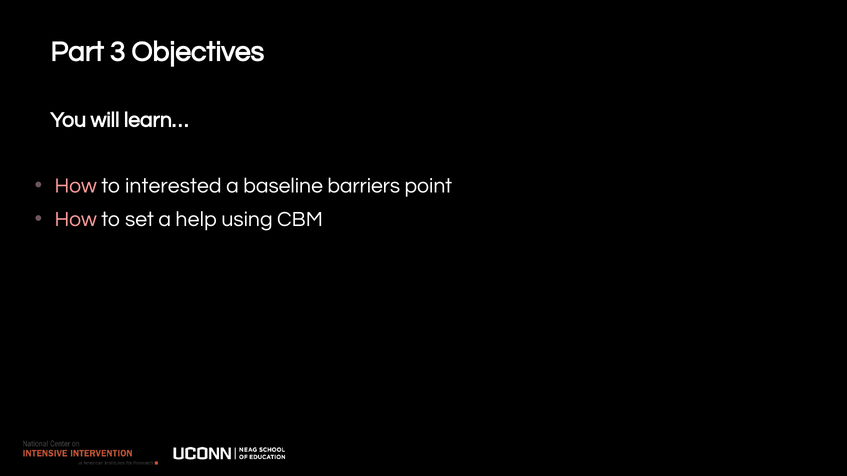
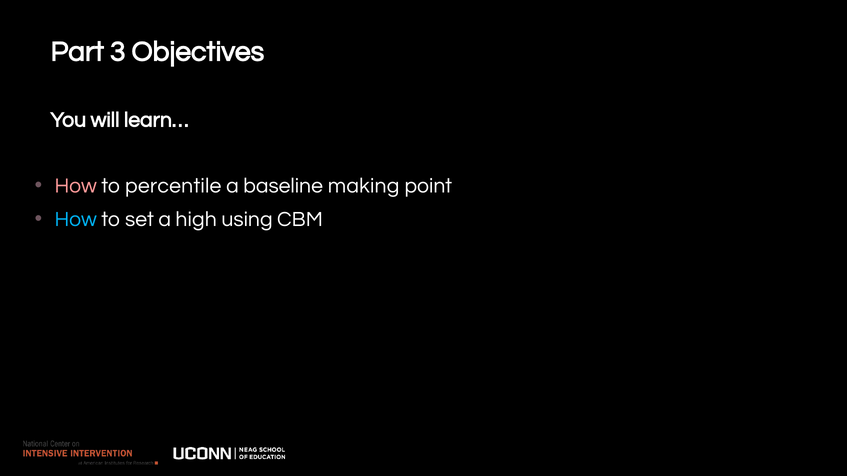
interested: interested -> percentile
barriers: barriers -> making
How at (76, 219) colour: pink -> light blue
help: help -> high
